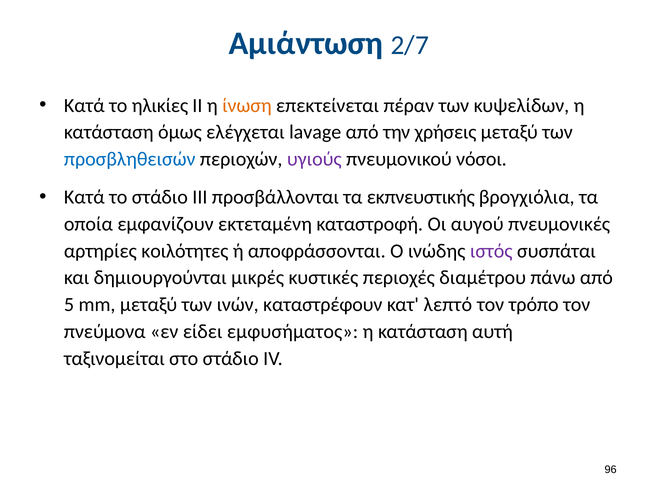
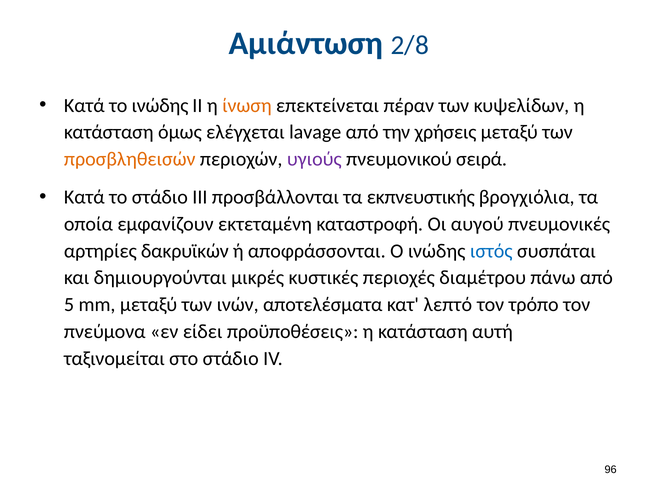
2/7: 2/7 -> 2/8
το ηλικίες: ηλικίες -> ινώδης
προσβληθεισών colour: blue -> orange
νόσοι: νόσοι -> σειρά
κοιλότητες: κοιλότητες -> δακρυϊκών
ιστός colour: purple -> blue
καταστρέφουν: καταστρέφουν -> αποτελέσματα
εμφυσήματος: εμφυσήματος -> προϋποθέσεις
